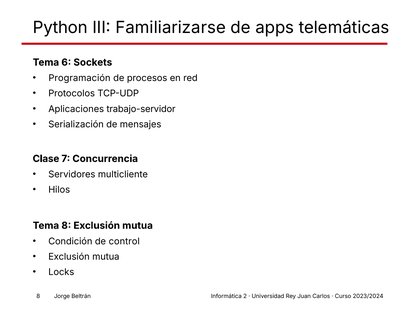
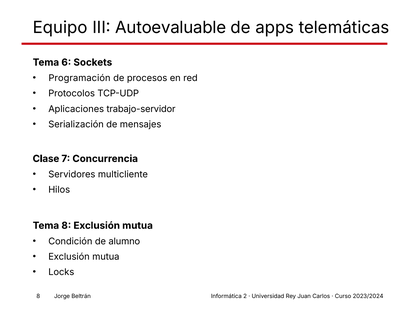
Python: Python -> Equipo
Familiarizarse: Familiarizarse -> Autoevaluable
control: control -> alumno
